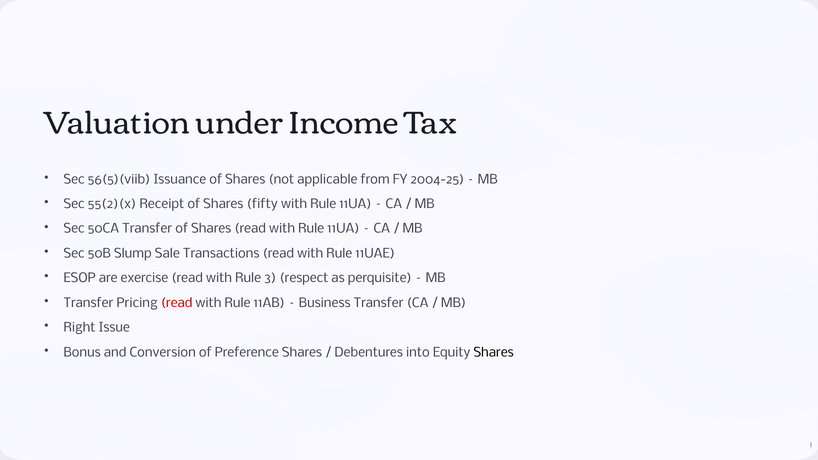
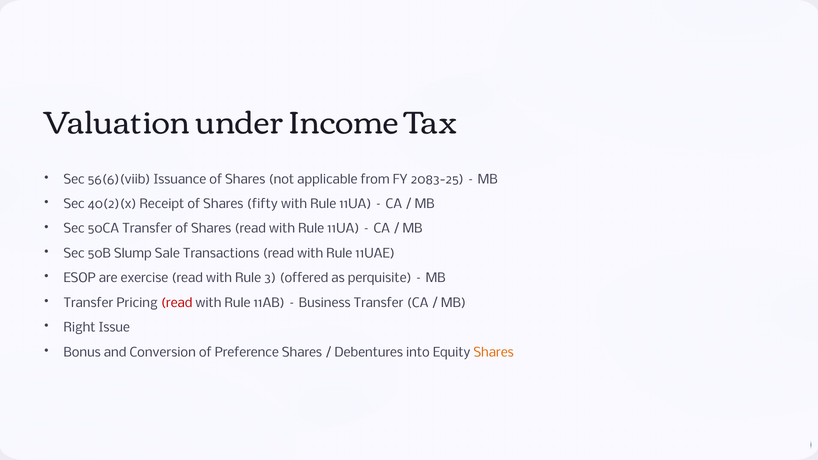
56(5)(viib: 56(5)(viib -> 56(6)(viib
2004-25: 2004-25 -> 2083-25
55(2)(x: 55(2)(x -> 40(2)(x
respect: respect -> offered
Shares at (494, 353) colour: black -> orange
